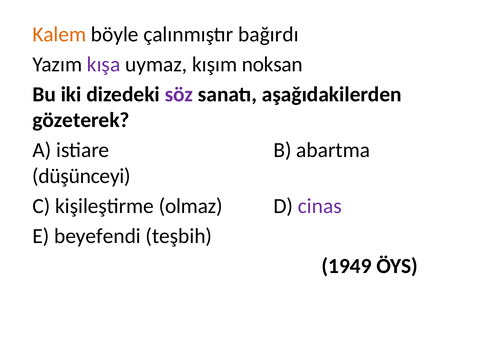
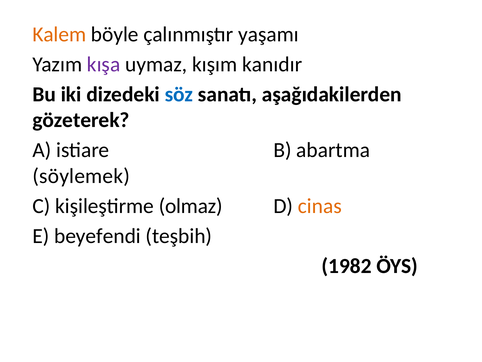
bağırdı: bağırdı -> yaşamı
noksan: noksan -> kanıdır
söz colour: purple -> blue
düşünceyi: düşünceyi -> söylemek
cinas colour: purple -> orange
1949: 1949 -> 1982
